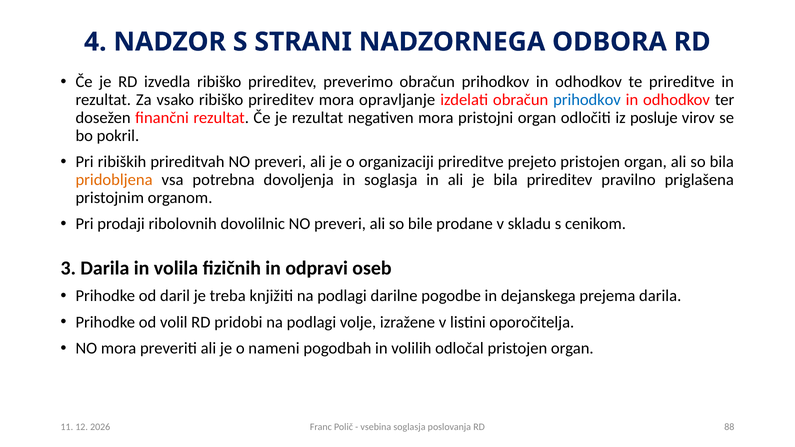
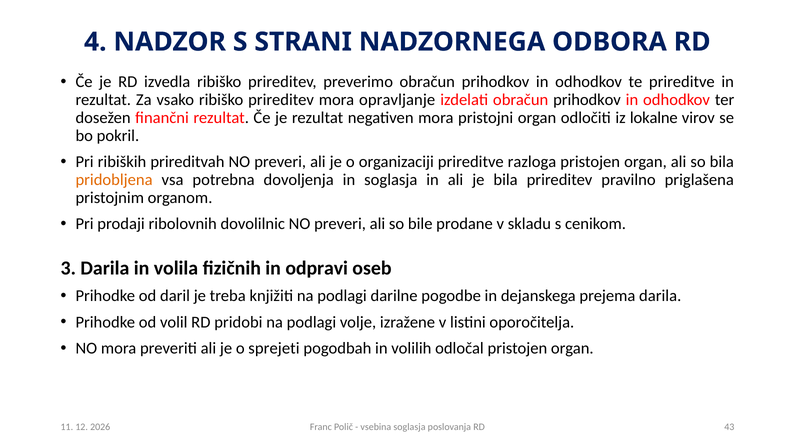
prihodkov at (587, 100) colour: blue -> black
posluje: posluje -> lokalne
prejeto: prejeto -> razloga
nameni: nameni -> sprejeti
88: 88 -> 43
